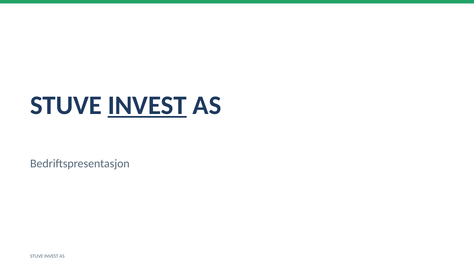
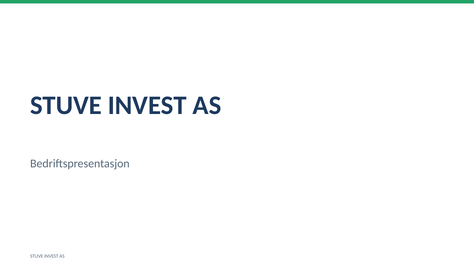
INVEST at (147, 105) underline: present -> none
